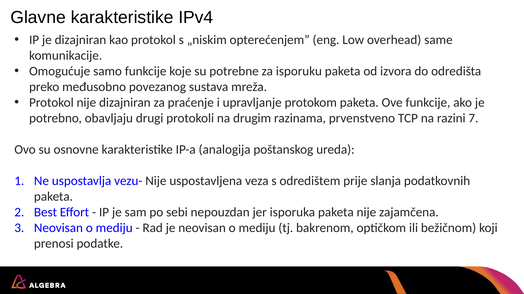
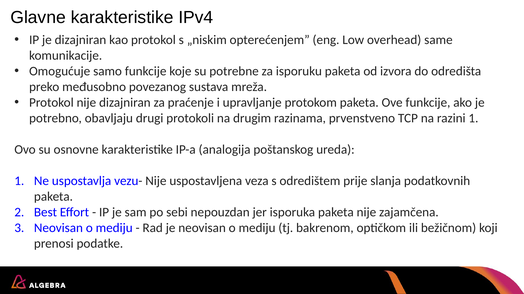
razini 7: 7 -> 1
